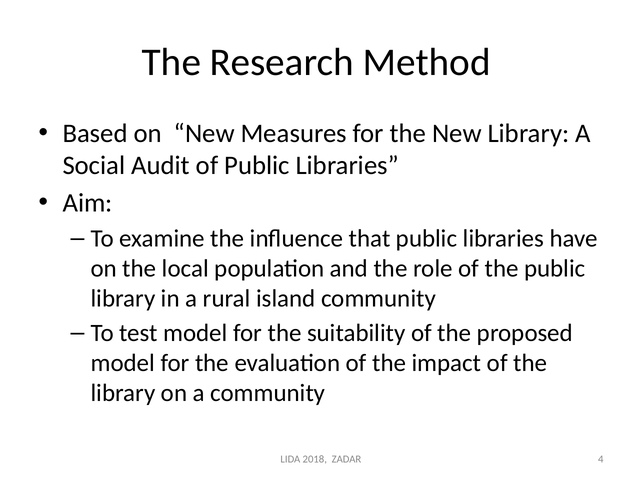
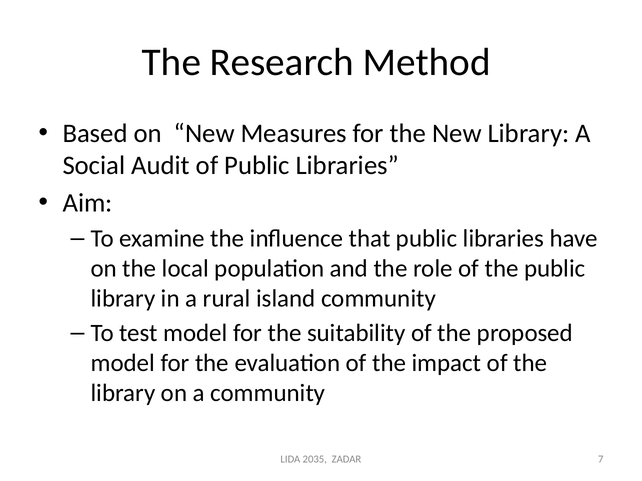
2018: 2018 -> 2035
4: 4 -> 7
